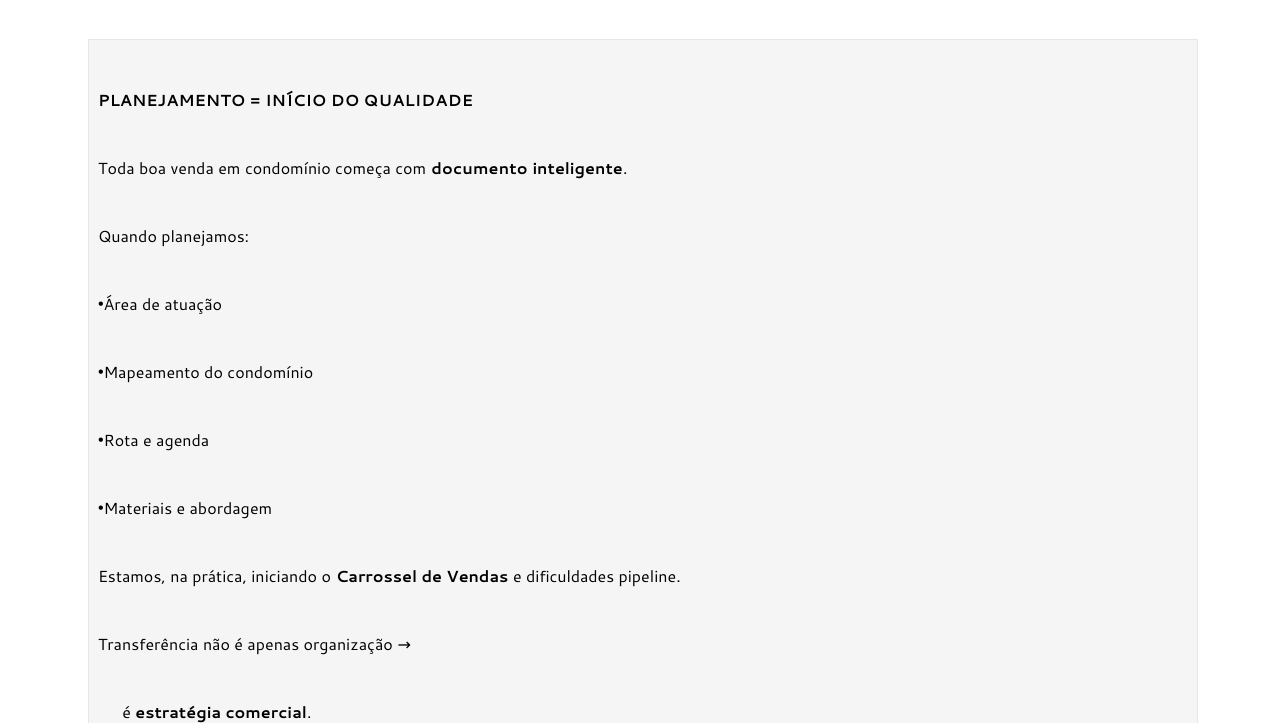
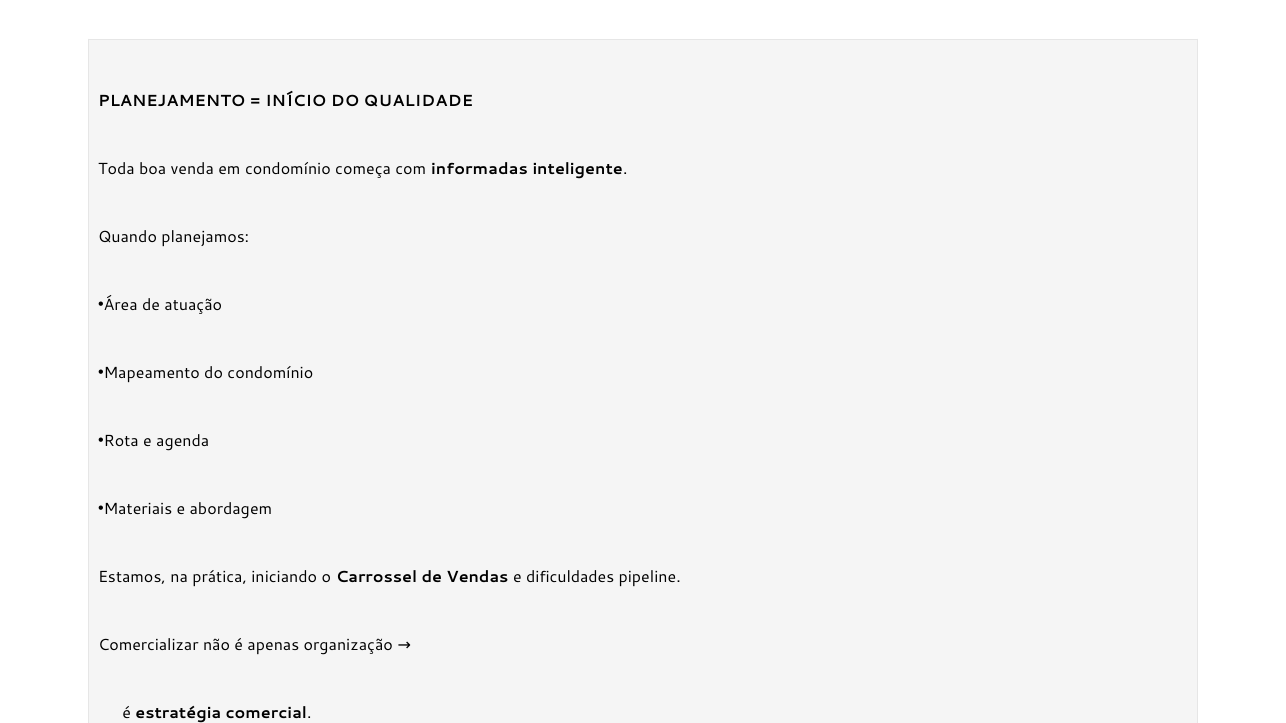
documento: documento -> informadas
Transferência: Transferência -> Comercializar
